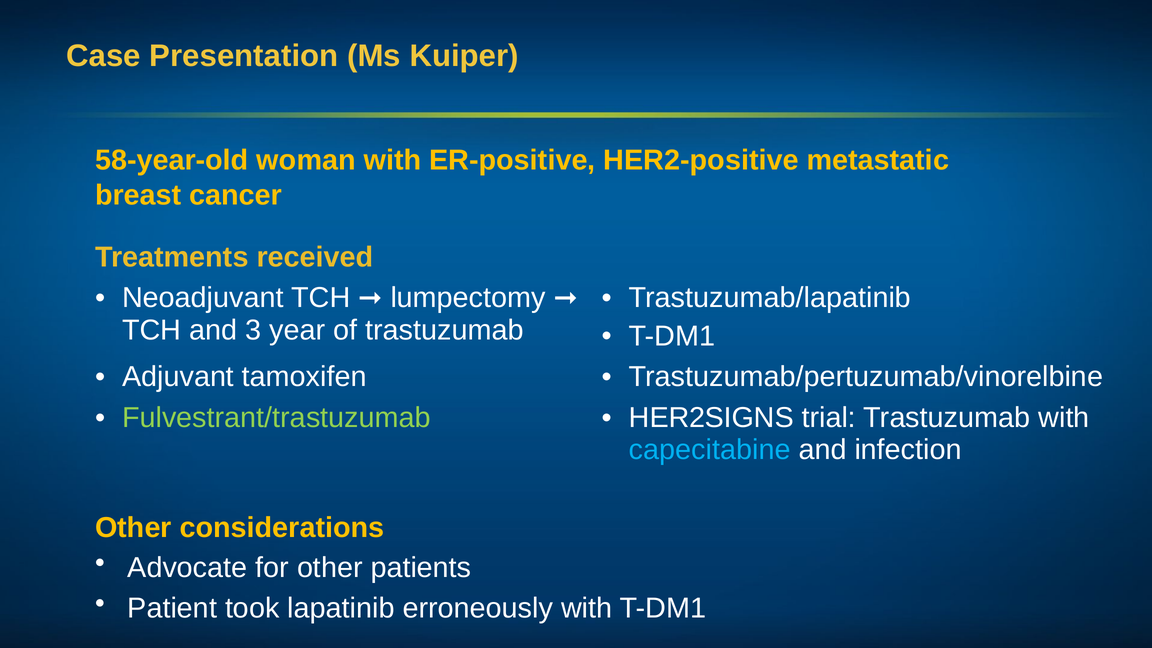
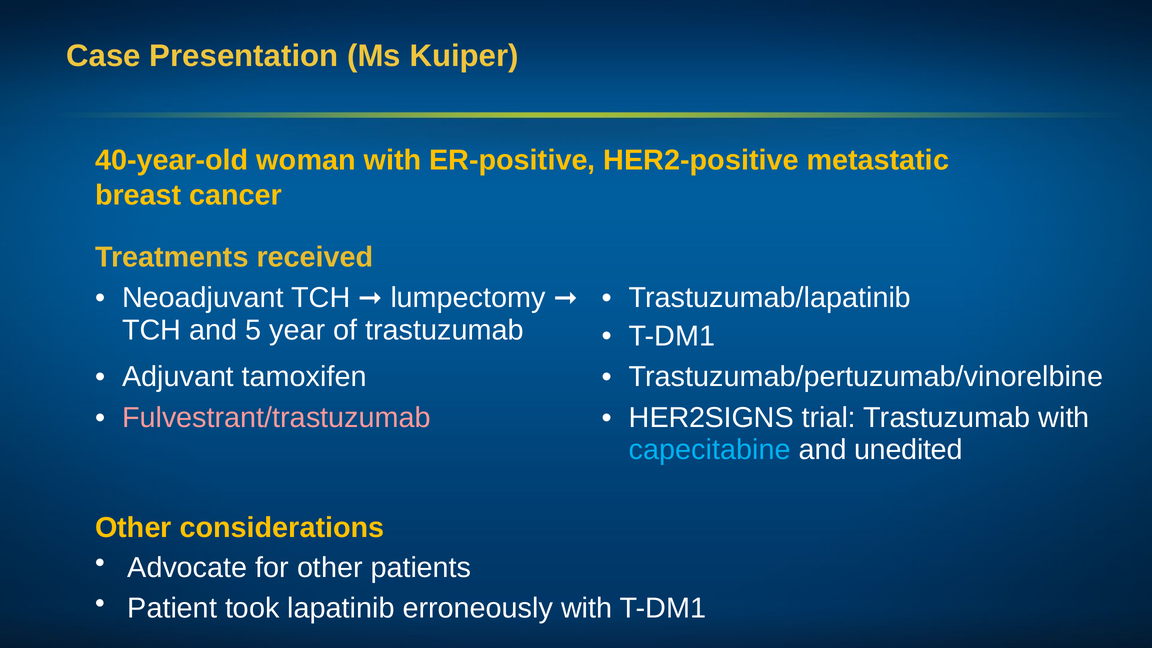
58-year-old: 58-year-old -> 40-year-old
3: 3 -> 5
Fulvestrant/trastuzumab colour: light green -> pink
infection: infection -> unedited
